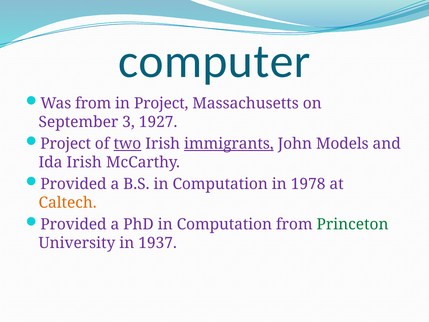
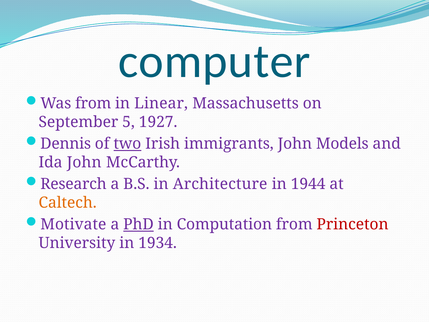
in Project: Project -> Linear
3: 3 -> 5
Project at (66, 144): Project -> Dennis
immigrants underline: present -> none
Ida Irish: Irish -> John
Provided at (73, 184): Provided -> Research
B.S in Computation: Computation -> Architecture
1978: 1978 -> 1944
Provided at (73, 224): Provided -> Motivate
PhD underline: none -> present
Princeton colour: green -> red
1937: 1937 -> 1934
